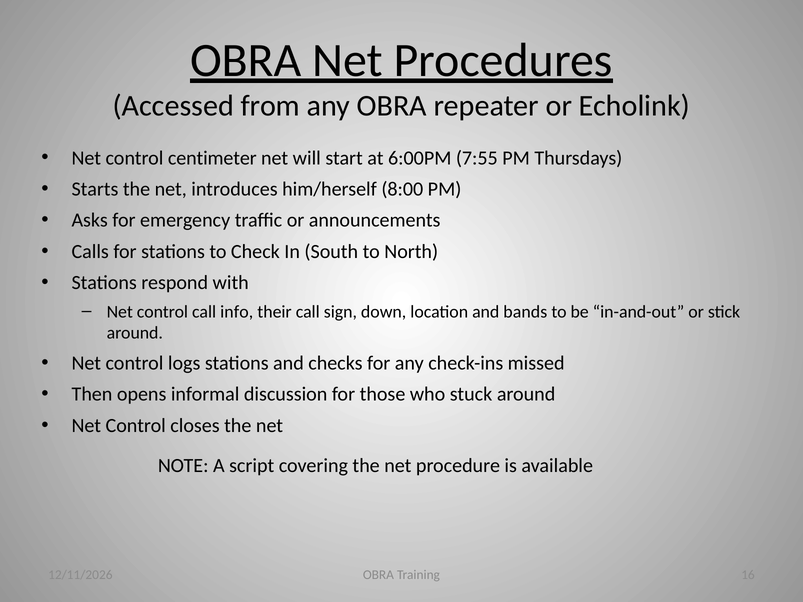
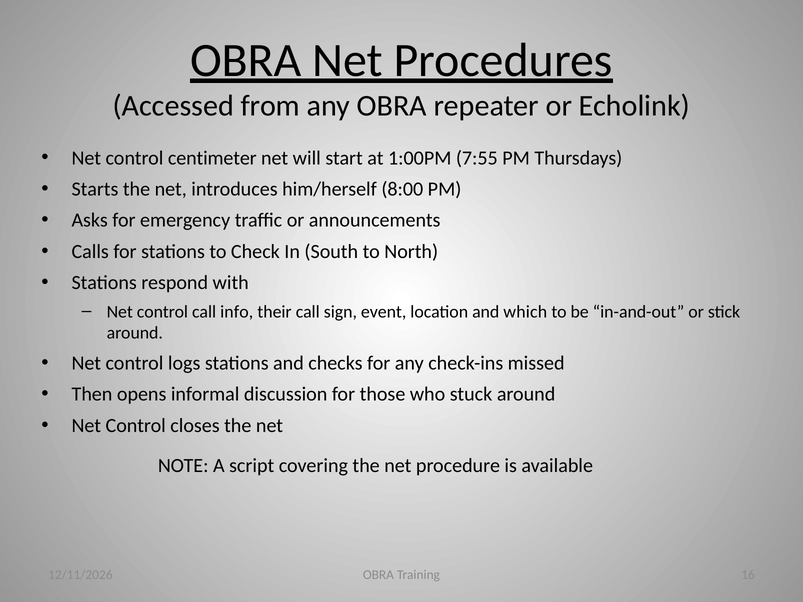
6:00PM: 6:00PM -> 1:00PM
down: down -> event
bands: bands -> which
